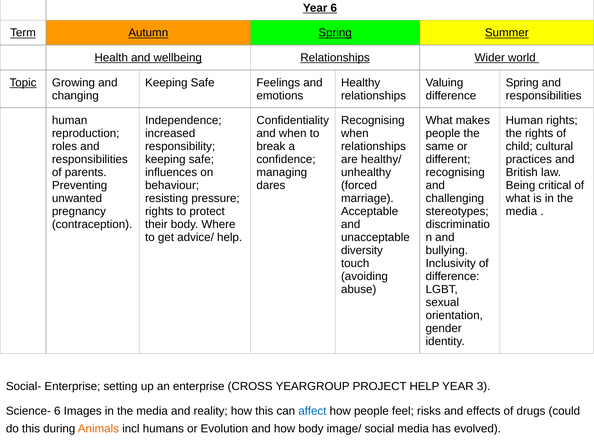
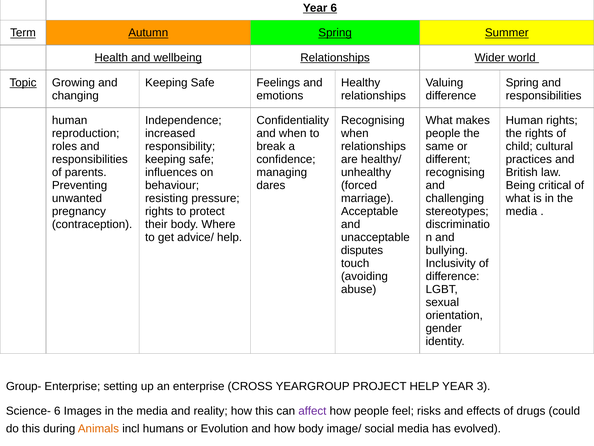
diversity: diversity -> disputes
Social-: Social- -> Group-
affect colour: blue -> purple
